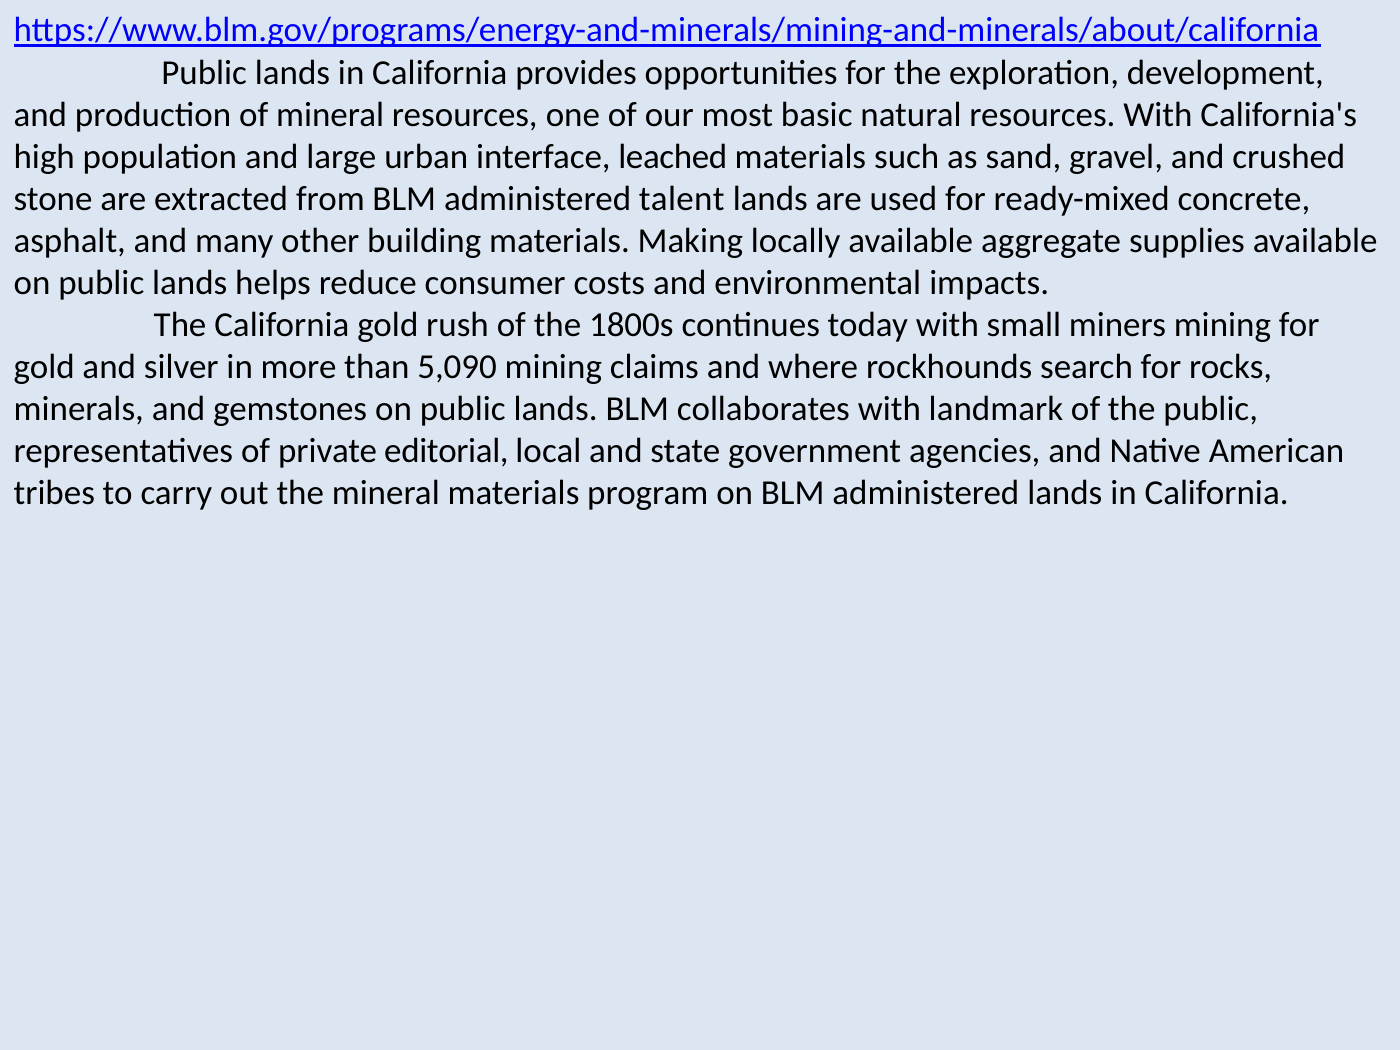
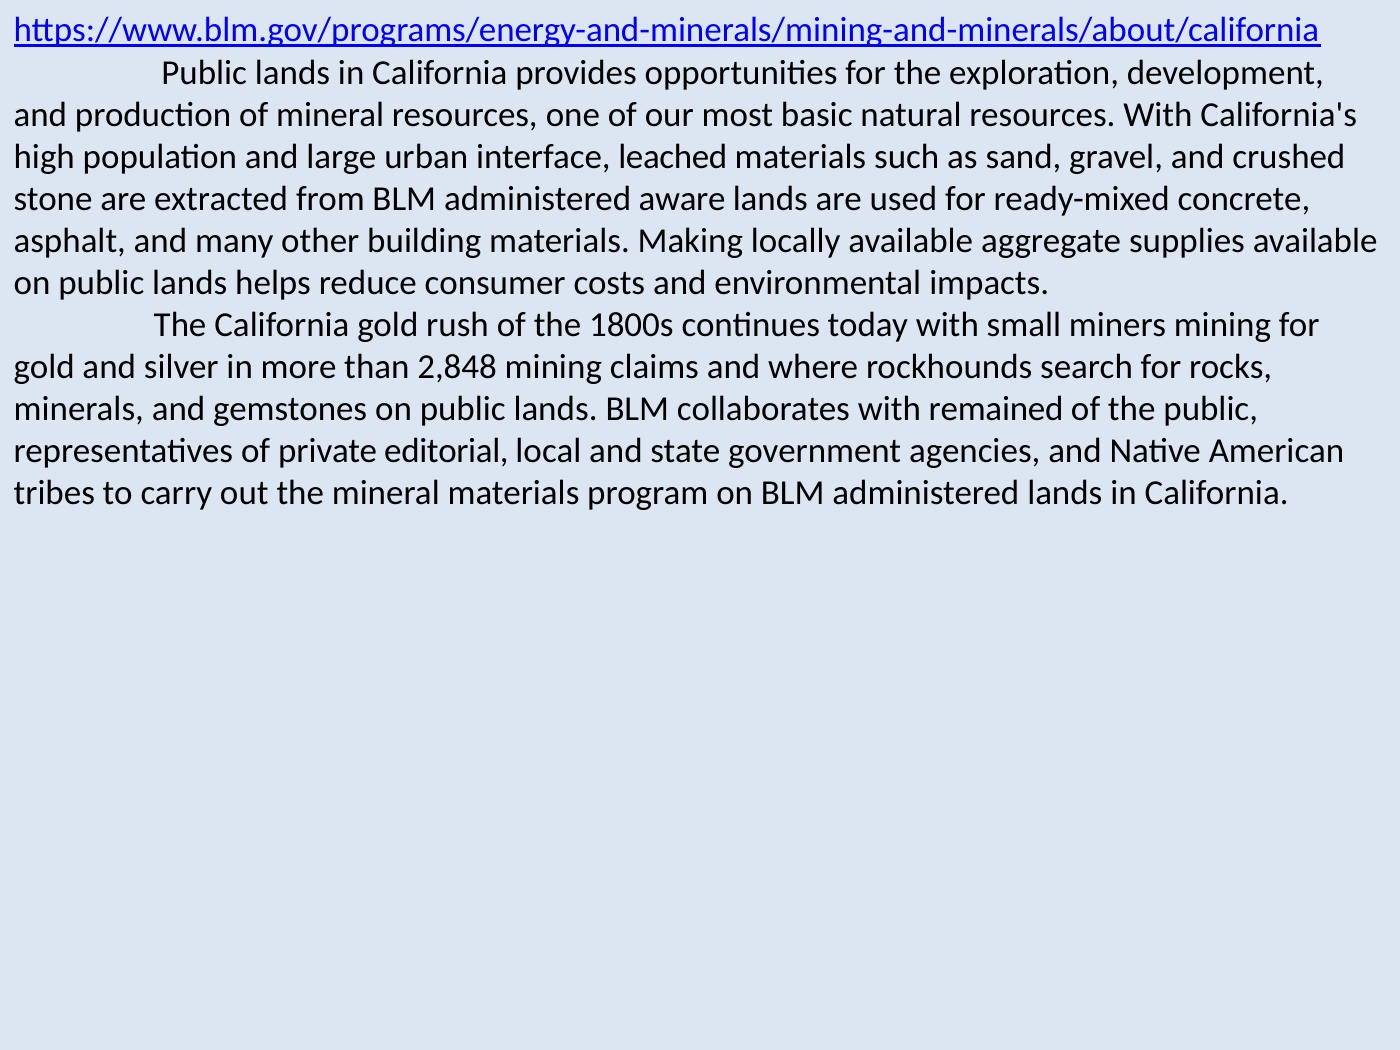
talent: talent -> aware
5,090: 5,090 -> 2,848
landmark: landmark -> remained
